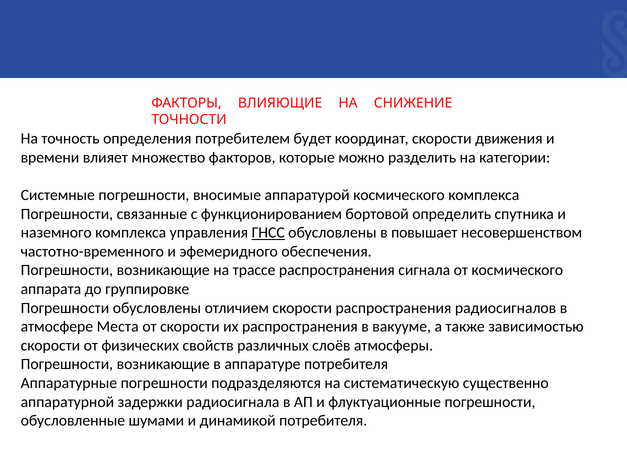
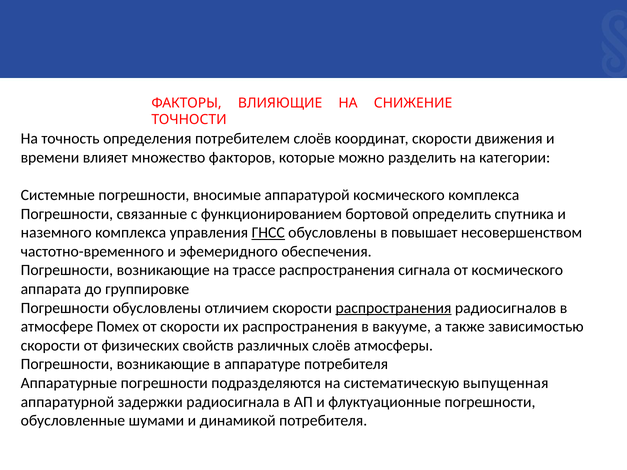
потребителем будет: будет -> слоёв
распространения at (393, 308) underline: none -> present
Места: Места -> Помех
существенно: существенно -> выпущенная
